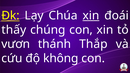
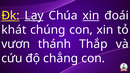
Lạy underline: none -> present
thấy: thấy -> khát
không: không -> chẳng
